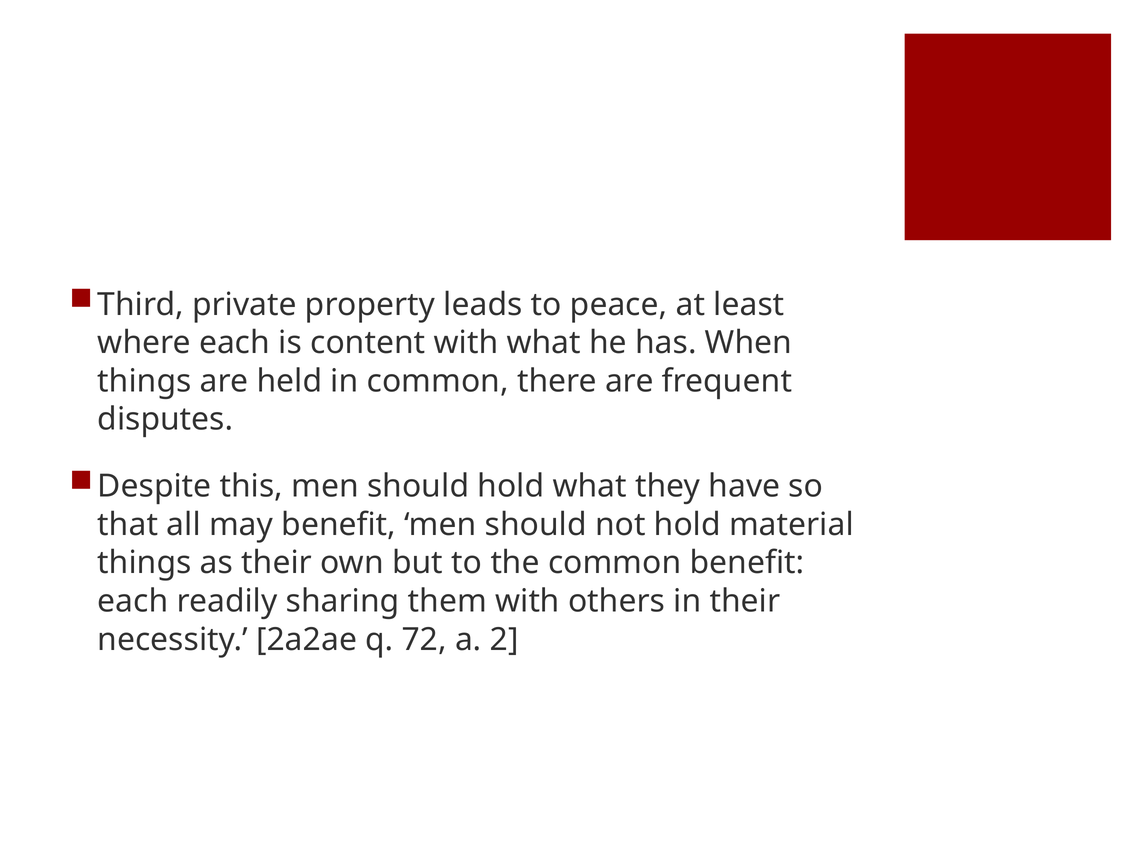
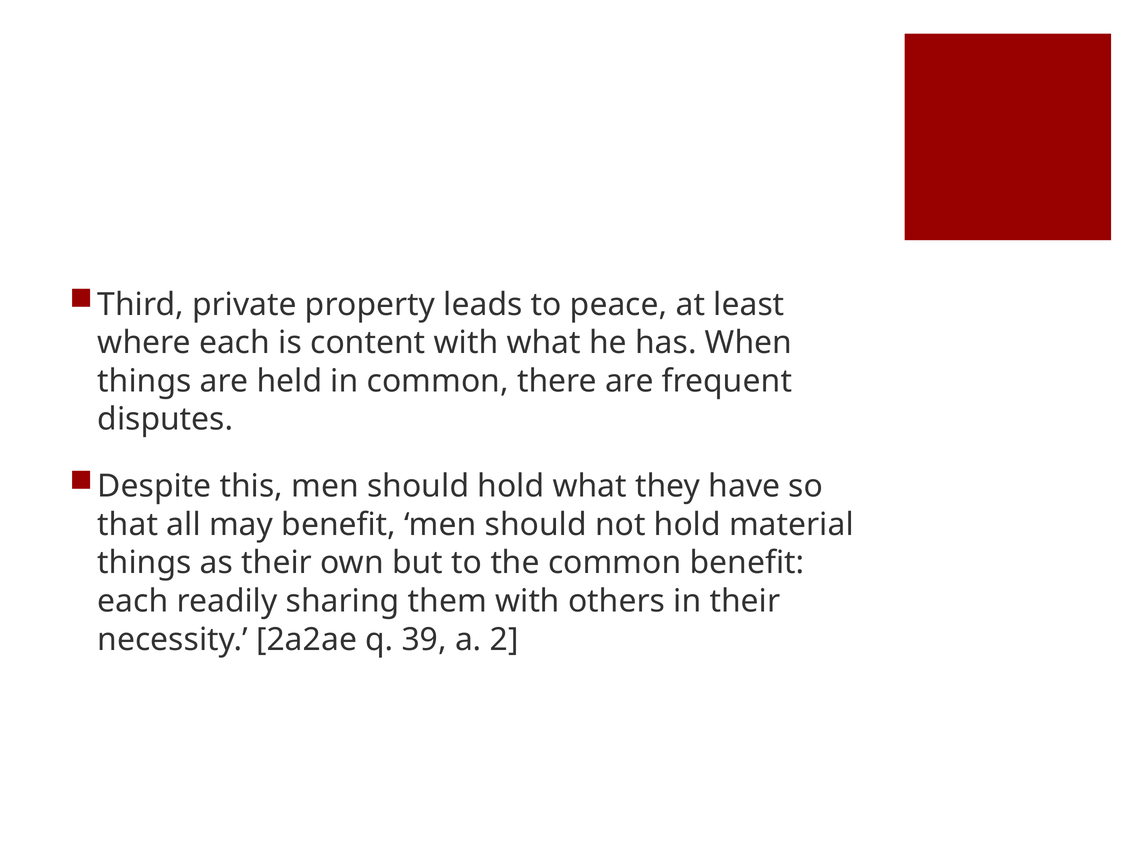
72: 72 -> 39
